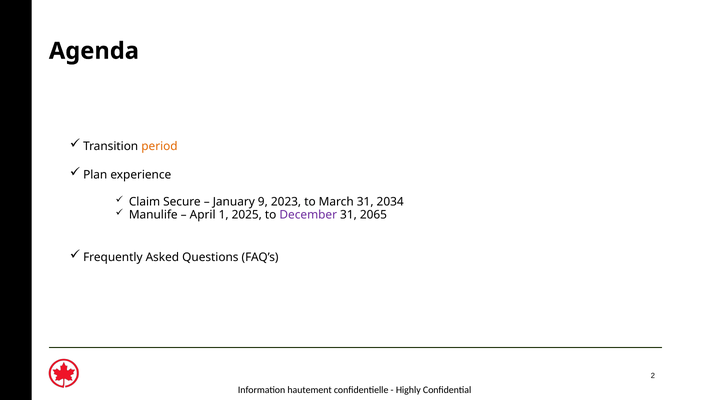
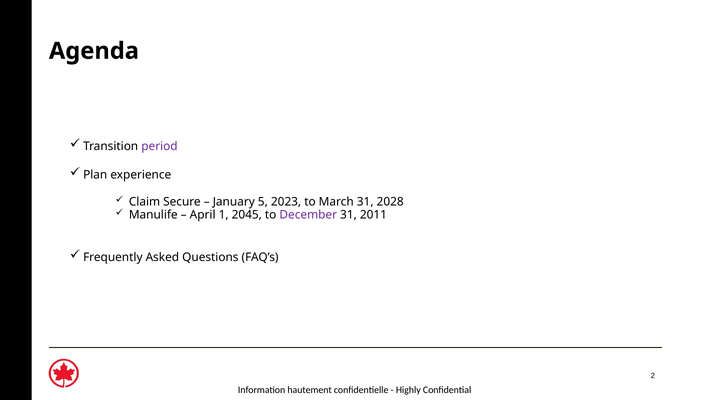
period colour: orange -> purple
9: 9 -> 5
2034: 2034 -> 2028
2025: 2025 -> 2045
2065: 2065 -> 2011
